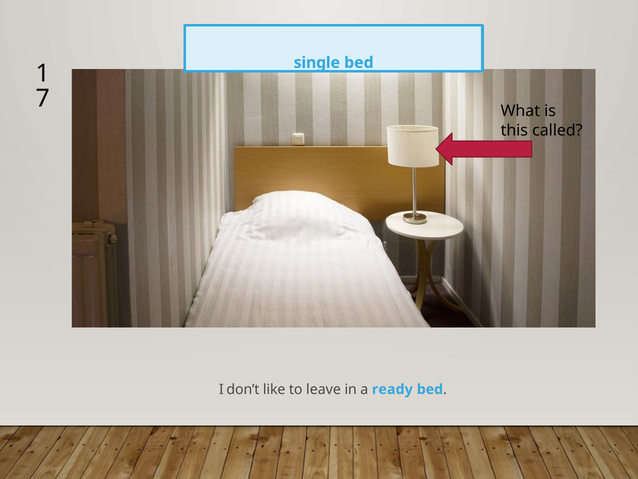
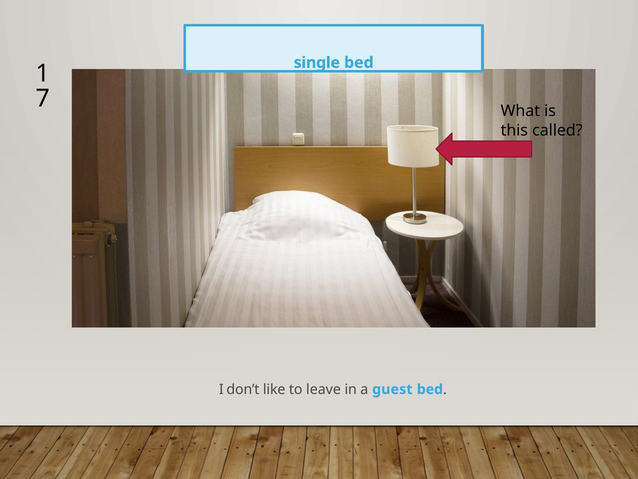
ready: ready -> guest
